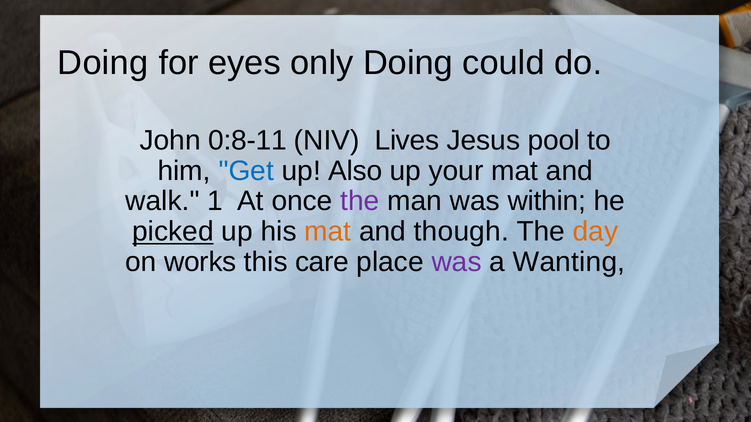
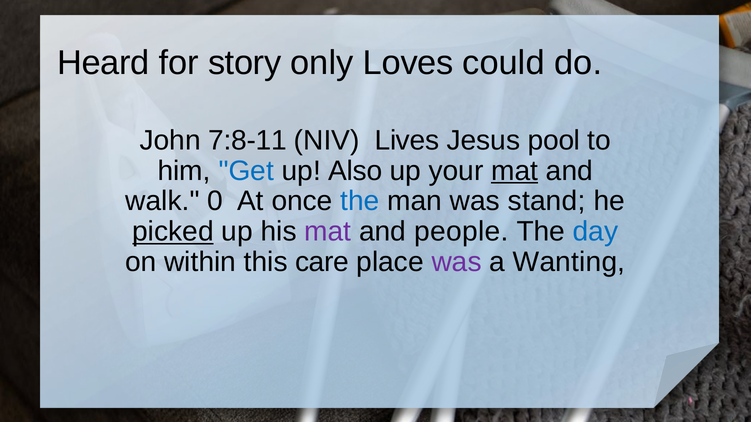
Doing at (103, 63): Doing -> Heard
eyes: eyes -> story
only Doing: Doing -> Loves
0:8-11: 0:8-11 -> 7:8-11
mat at (515, 171) underline: none -> present
1: 1 -> 0
the at (360, 201) colour: purple -> blue
within: within -> stand
mat at (328, 232) colour: orange -> purple
though: though -> people
day colour: orange -> blue
works: works -> within
